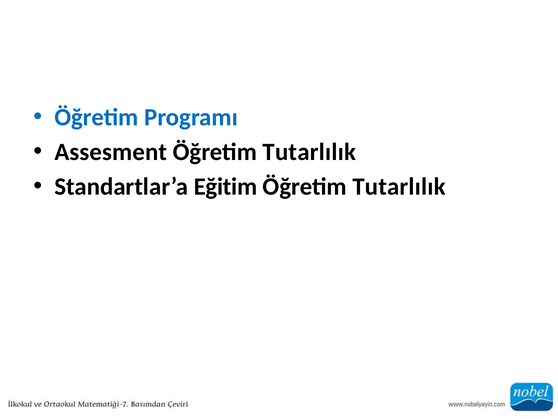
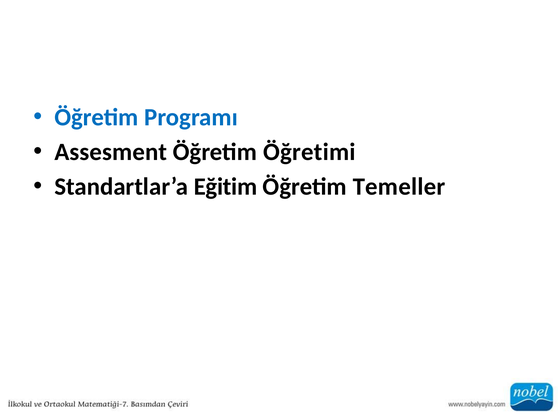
Tutarlılık at (309, 152): Tutarlılık -> Öğretimi
Tutarlılık at (399, 187): Tutarlılık -> Temeller
